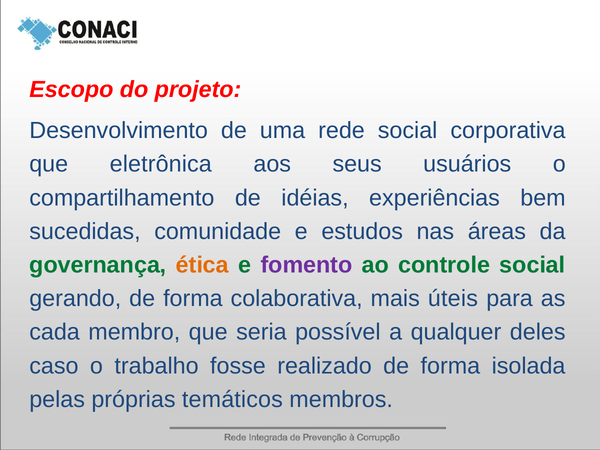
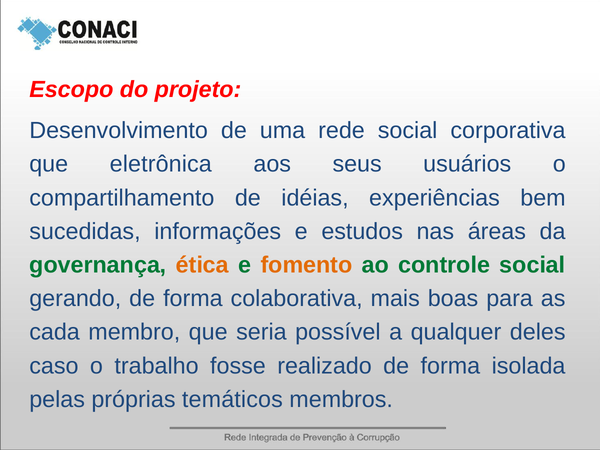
comunidade: comunidade -> informações
fomento colour: purple -> orange
úteis: úteis -> boas
